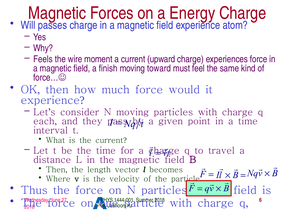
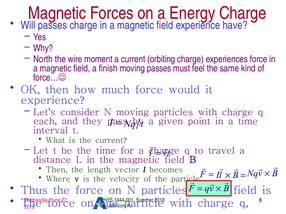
atom: atom -> have
Feels: Feels -> North
upward: upward -> orbiting
moving toward: toward -> passes
